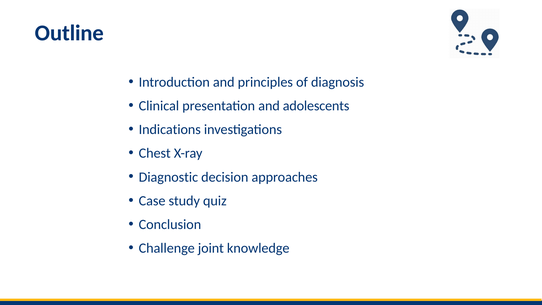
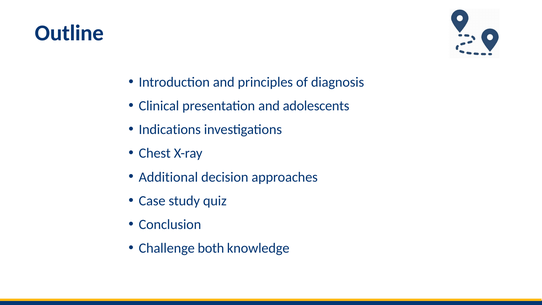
Diagnostic: Diagnostic -> Additional
joint: joint -> both
